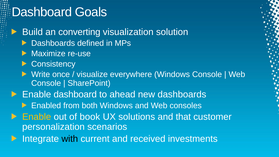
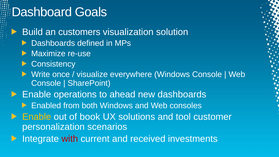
converting: converting -> customers
Enable dashboard: dashboard -> operations
that: that -> tool
with colour: black -> red
